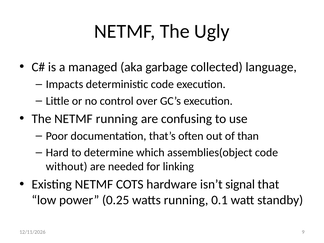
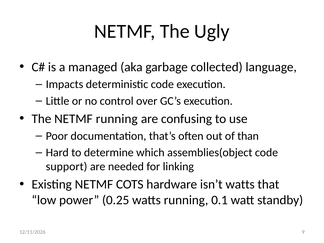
without: without -> support
isn’t signal: signal -> watts
